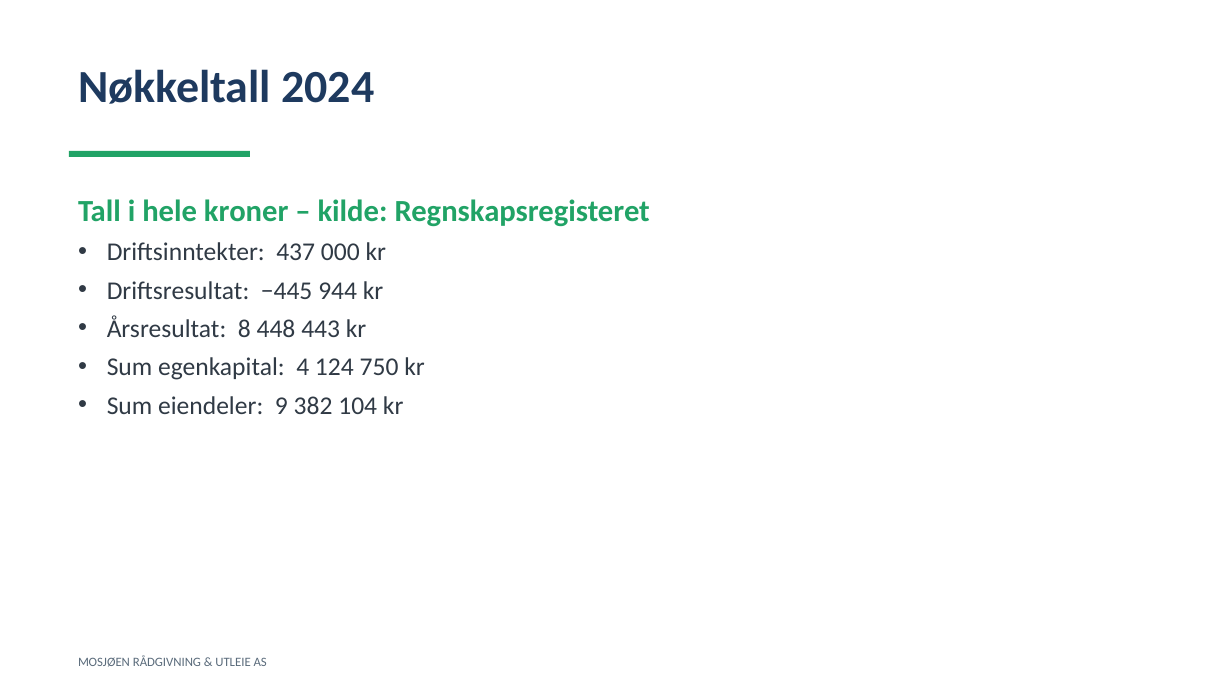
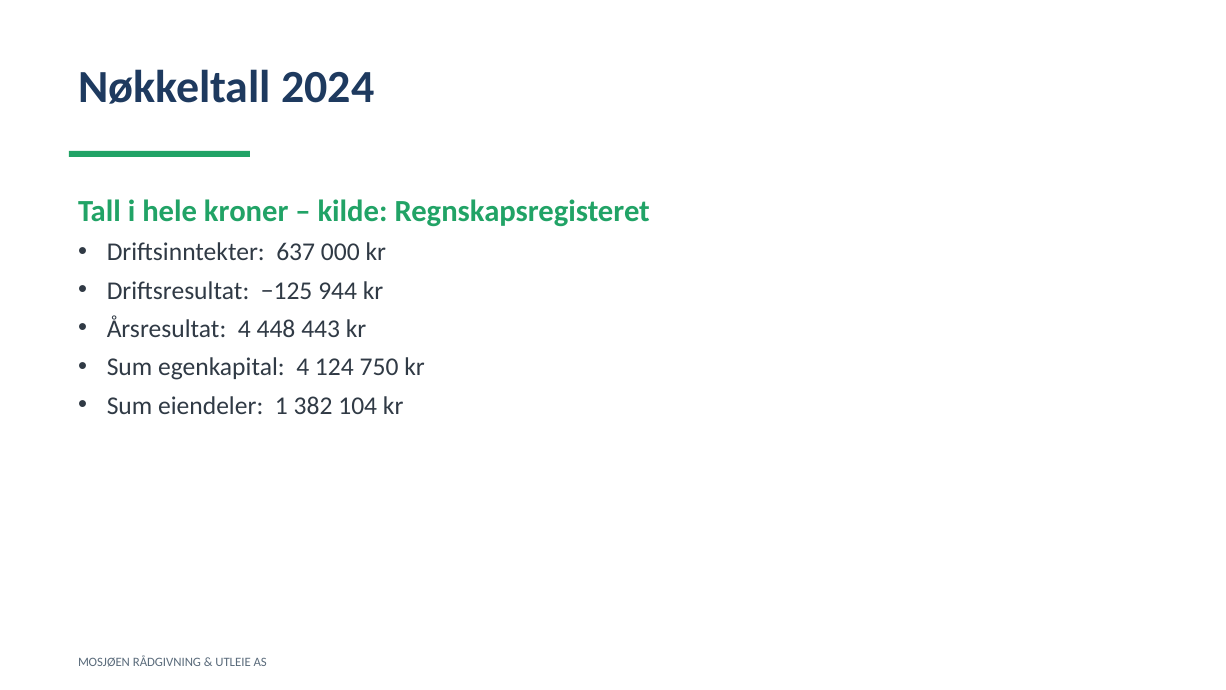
437: 437 -> 637
−445: −445 -> −125
Årsresultat 8: 8 -> 4
9: 9 -> 1
